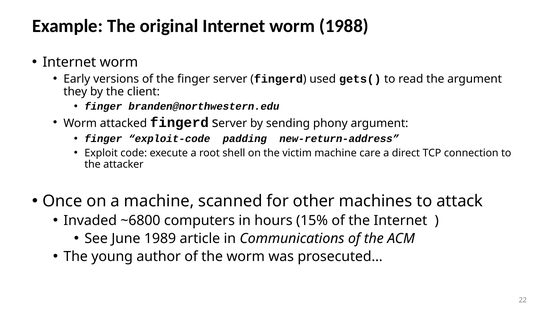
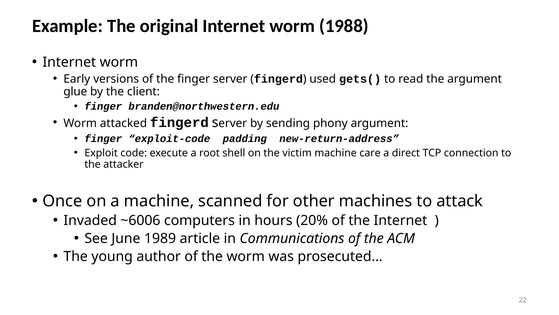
they: they -> glue
~6800: ~6800 -> ~6006
15%: 15% -> 20%
